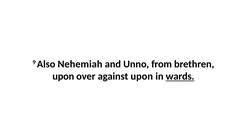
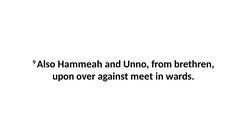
Nehemiah: Nehemiah -> Hammeah
against upon: upon -> meet
wards underline: present -> none
